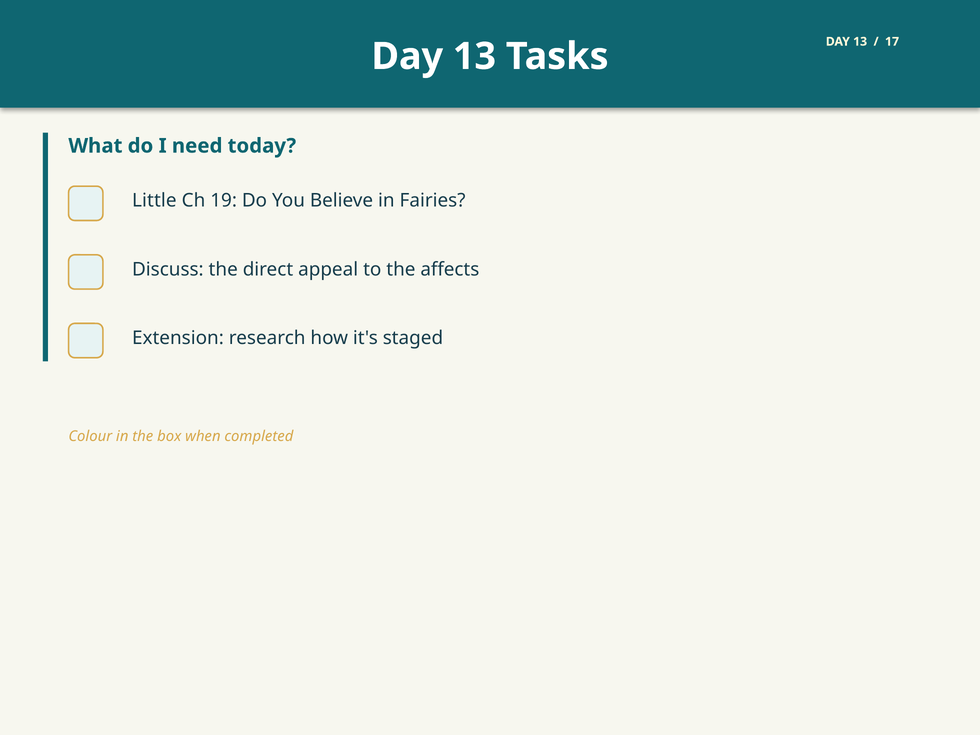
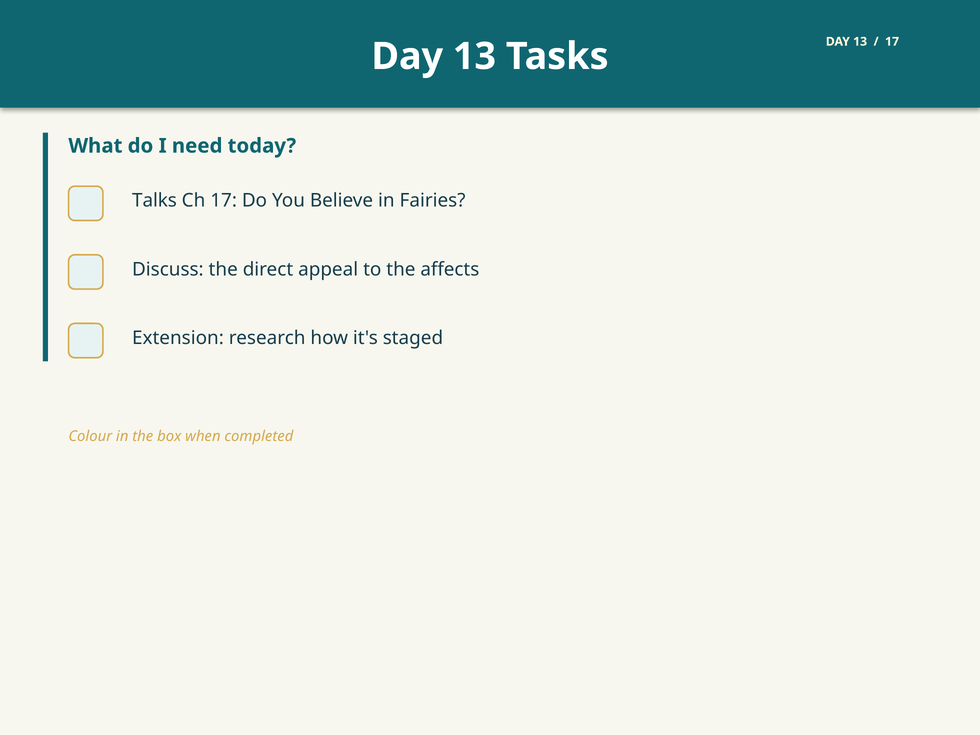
Little: Little -> Talks
Ch 19: 19 -> 17
